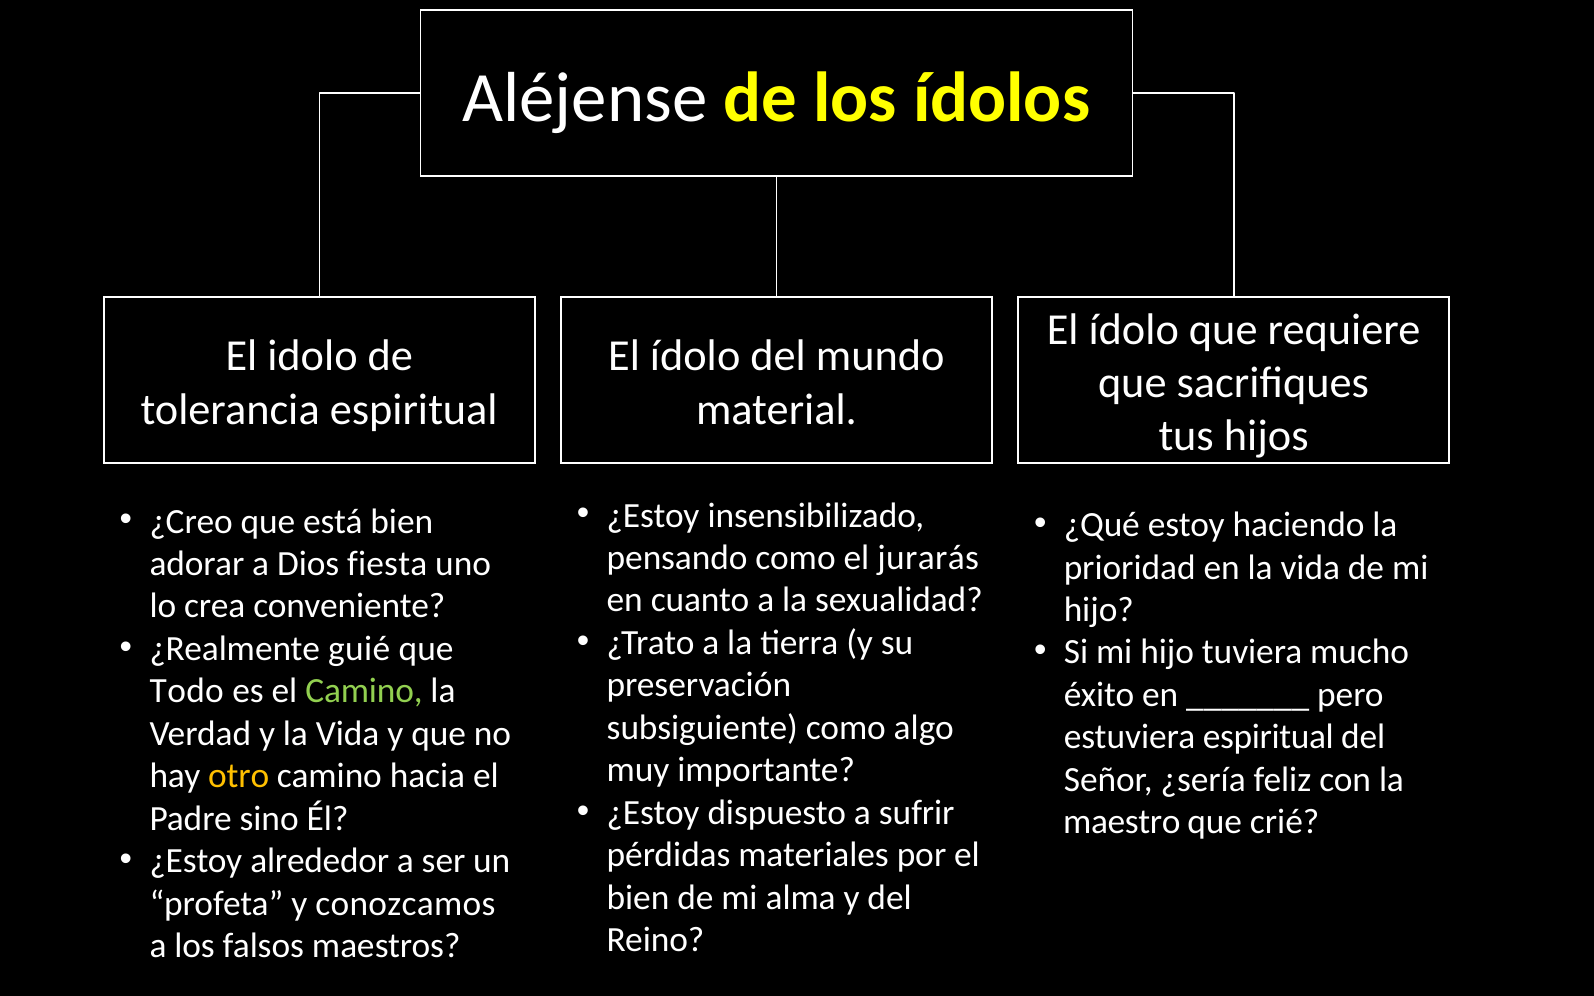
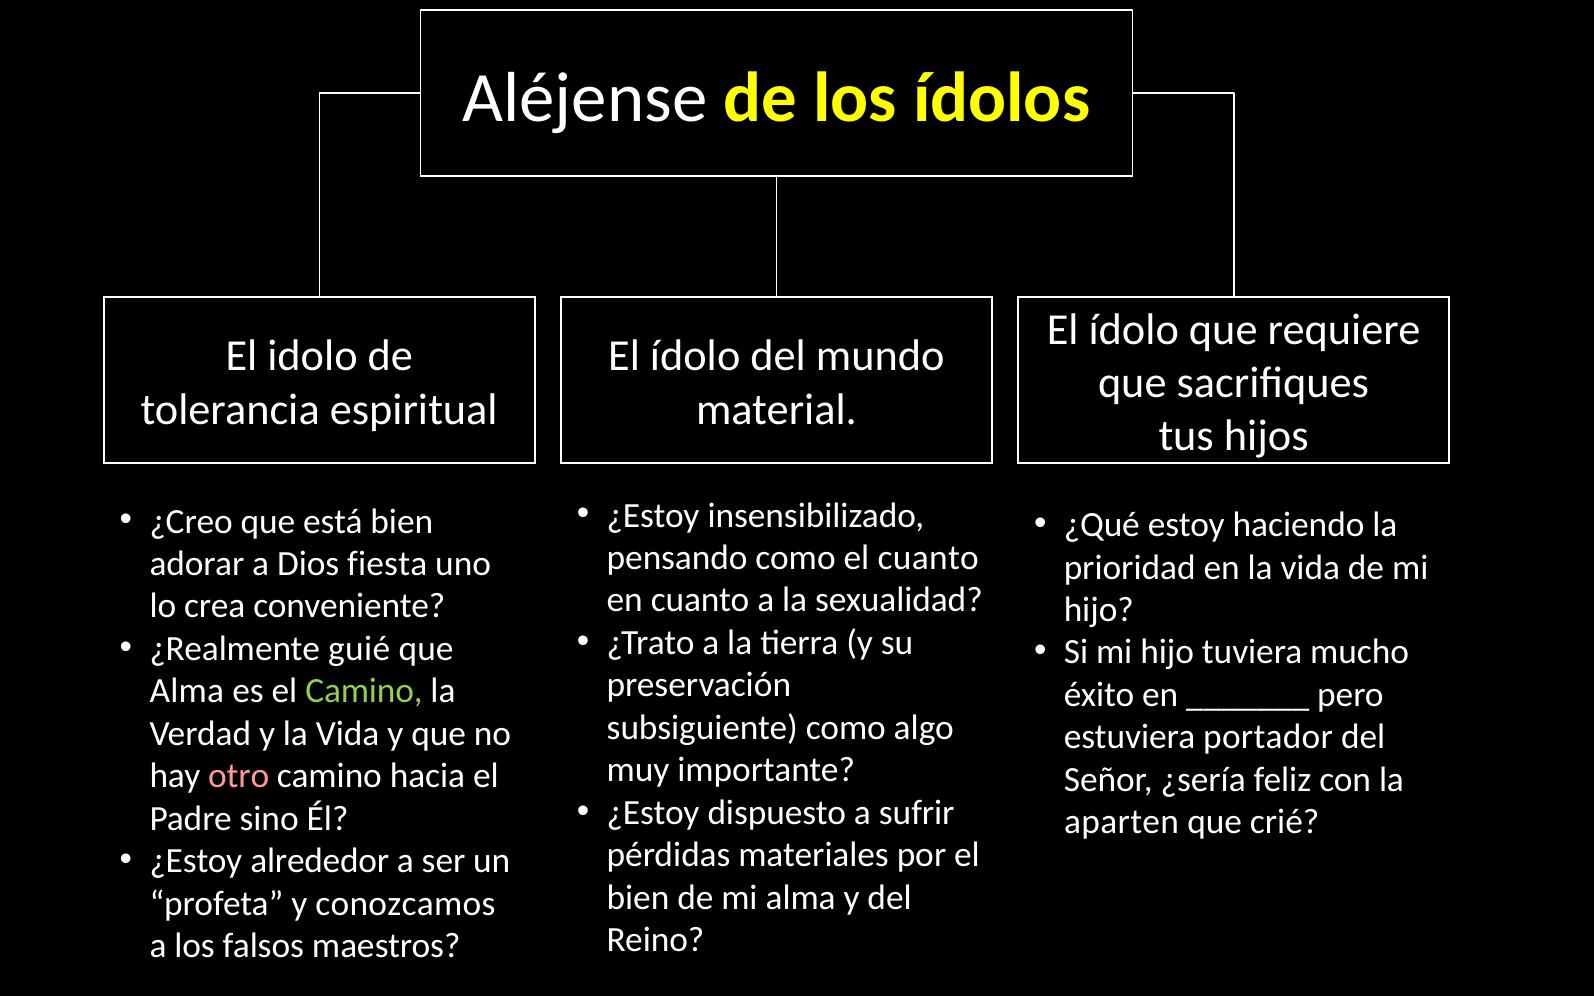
el jurarás: jurarás -> cuanto
Todo at (187, 691): Todo -> Alma
estuviera espiritual: espiritual -> portador
otro colour: yellow -> pink
maestro: maestro -> aparten
